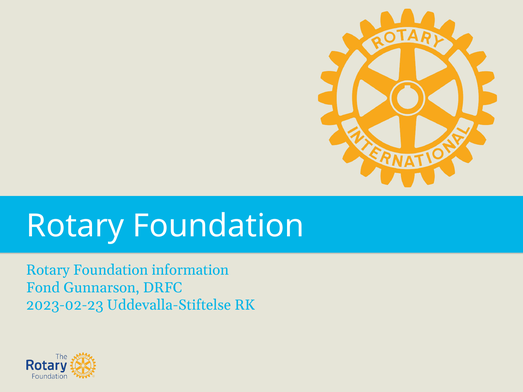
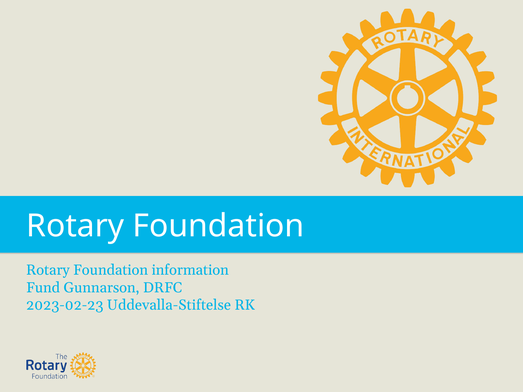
Fond: Fond -> Fund
